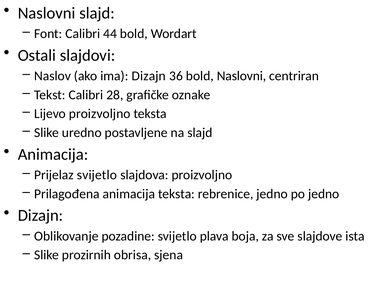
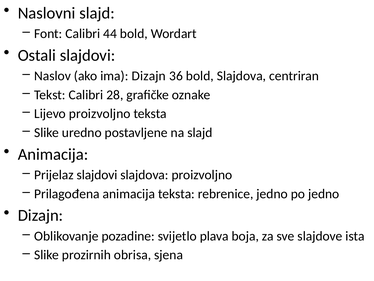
bold Naslovni: Naslovni -> Slajdova
Prijelaz svijetlo: svijetlo -> slajdovi
